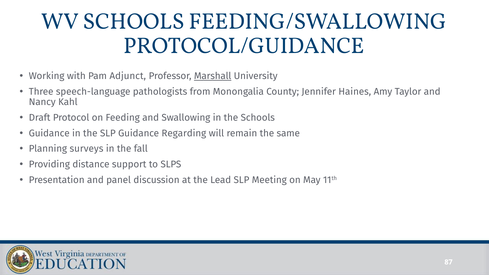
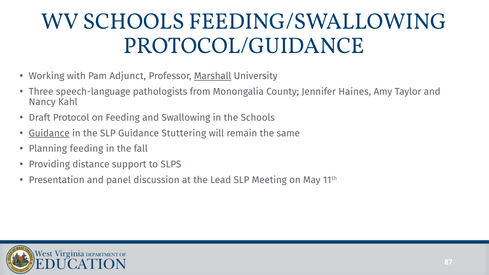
Guidance at (49, 133) underline: none -> present
Regarding: Regarding -> Stuttering
Planning surveys: surveys -> feeding
